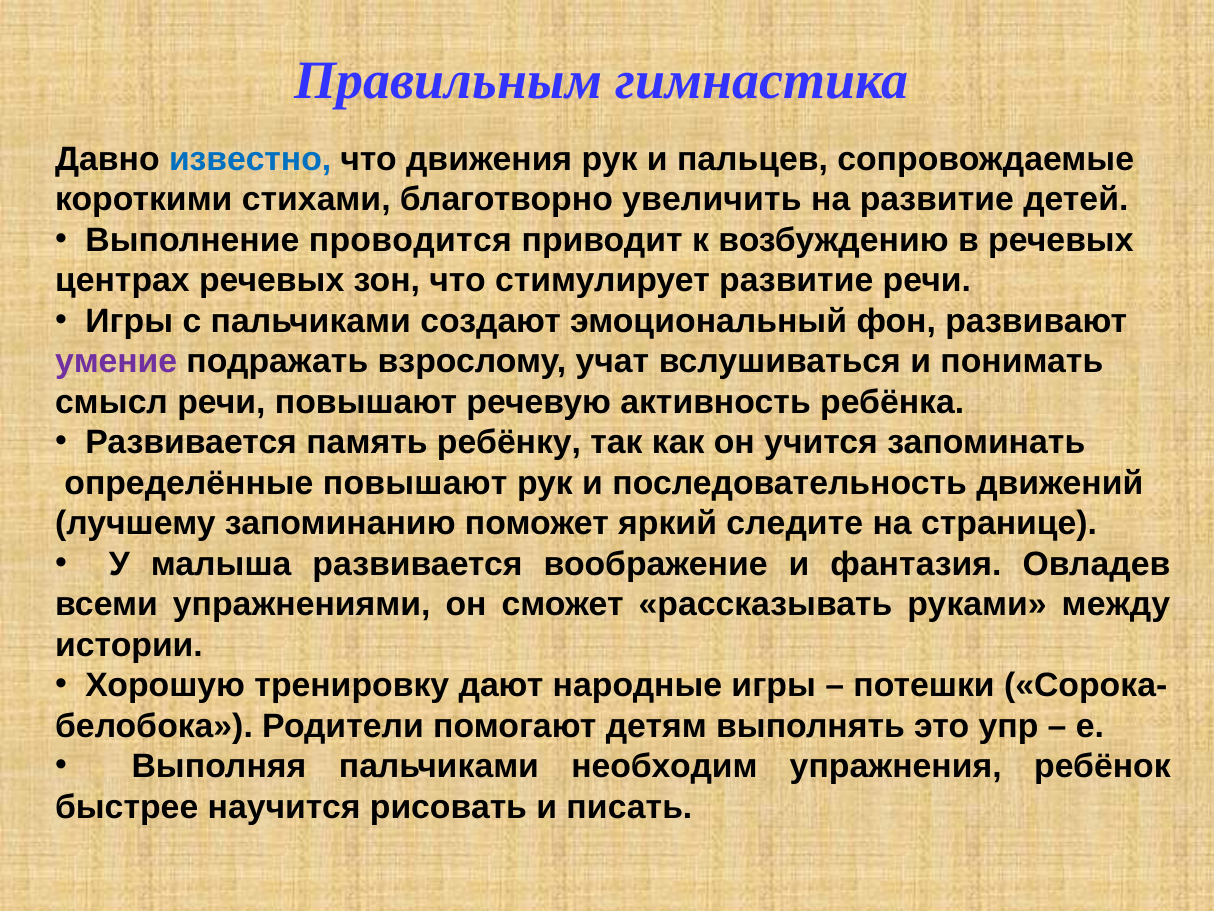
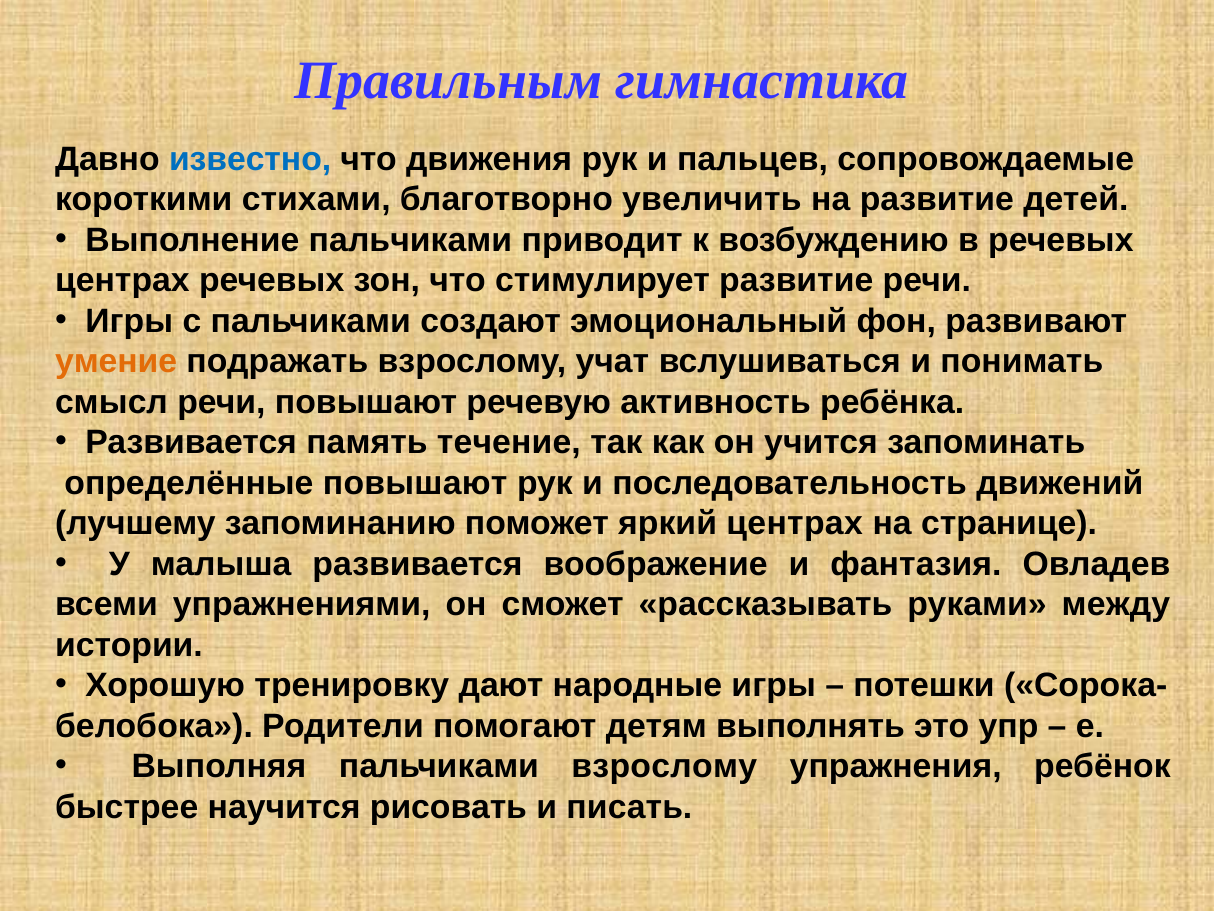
Выполнение проводится: проводится -> пальчиками
умение colour: purple -> orange
ребёнку: ребёнку -> течение
яркий следите: следите -> центрах
пальчиками необходим: необходим -> взрослому
